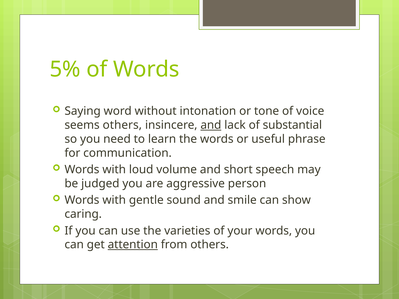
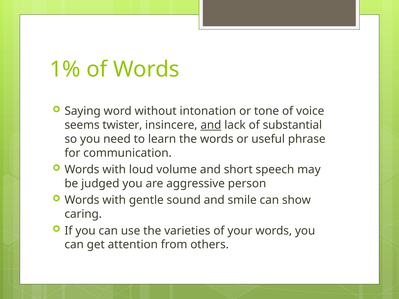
5%: 5% -> 1%
seems others: others -> twister
attention underline: present -> none
